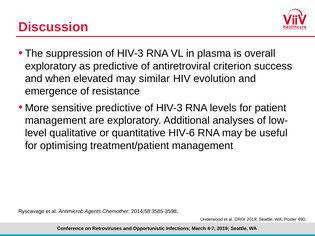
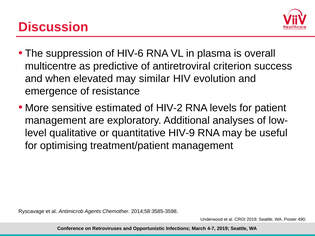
suppression of HIV-3: HIV-3 -> HIV-6
exploratory at (51, 66): exploratory -> multicentre
sensitive predictive: predictive -> estimated
HIV-3 at (169, 108): HIV-3 -> HIV-2
HIV-6: HIV-6 -> HIV-9
